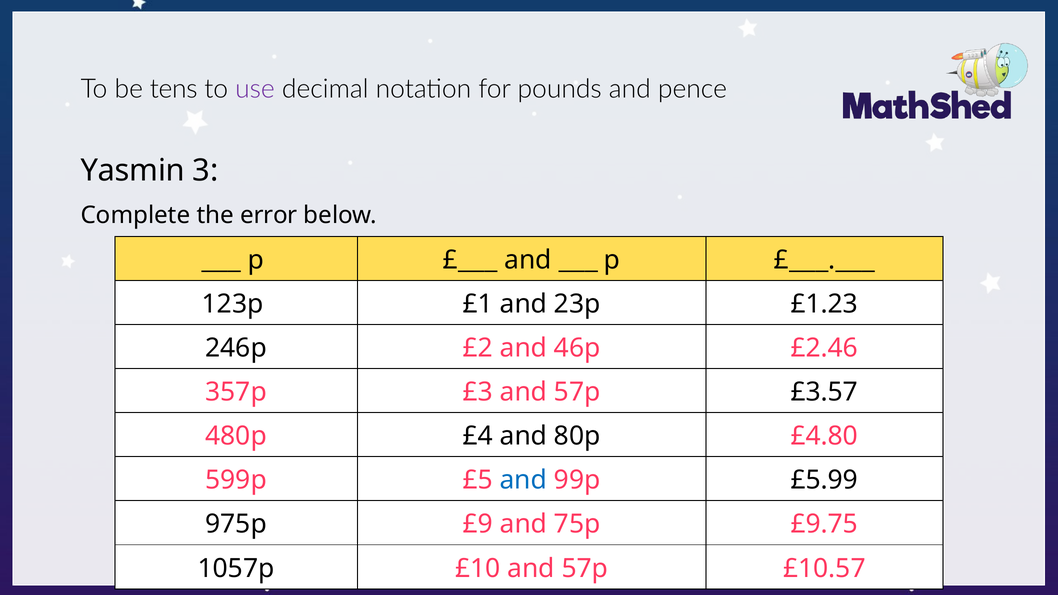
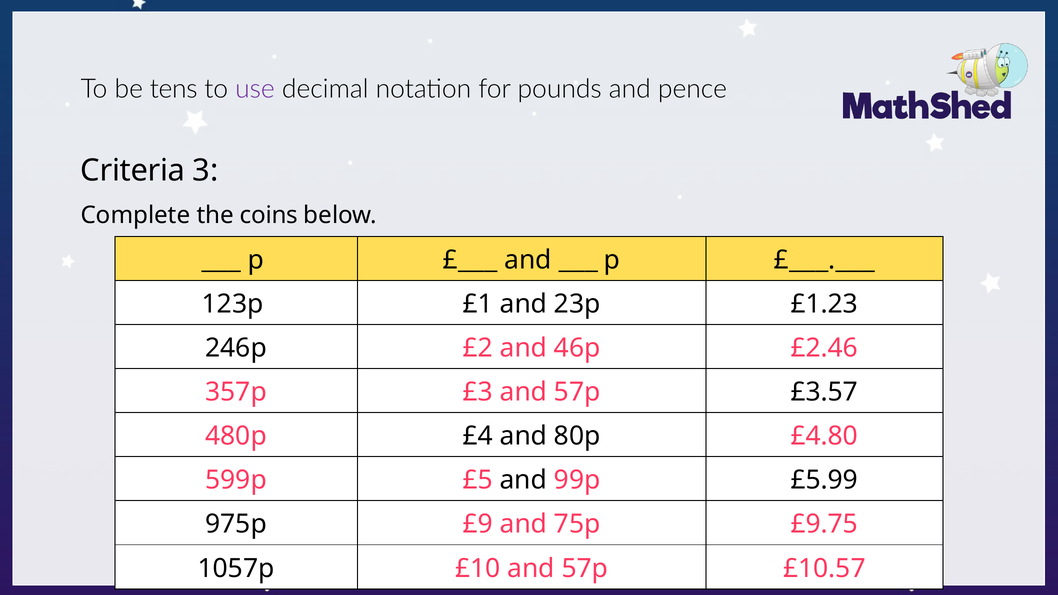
Yasmin: Yasmin -> Criteria
error: error -> coins
and at (523, 480) colour: blue -> black
